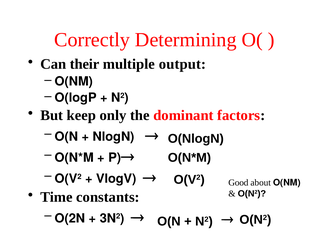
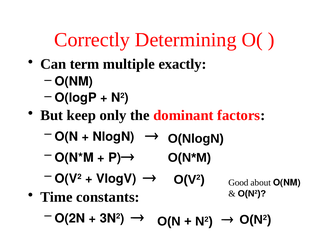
their: their -> term
output: output -> exactly
